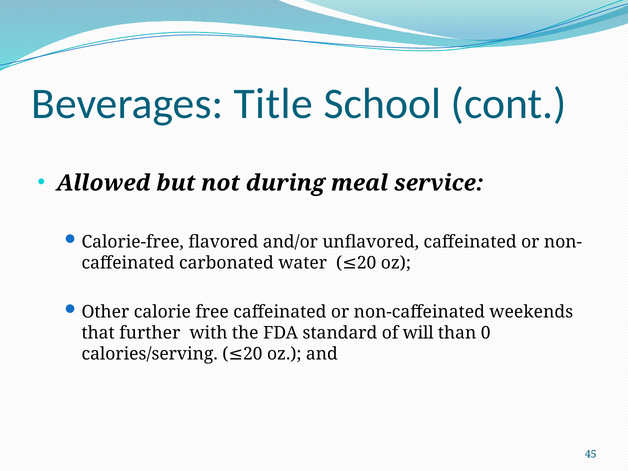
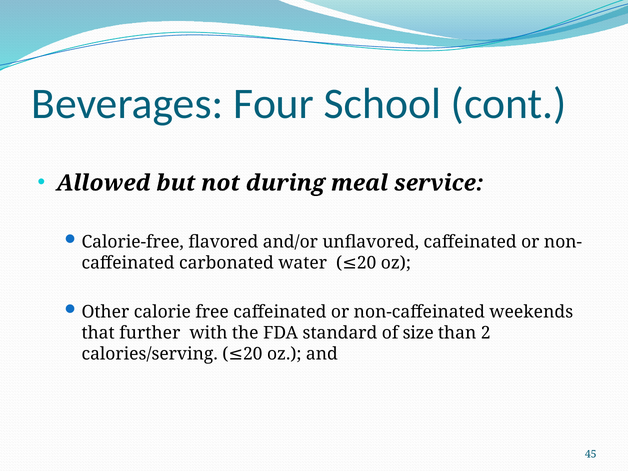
Title: Title -> Four
will: will -> size
0: 0 -> 2
